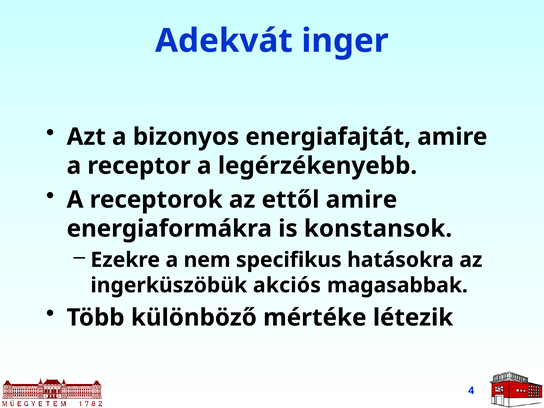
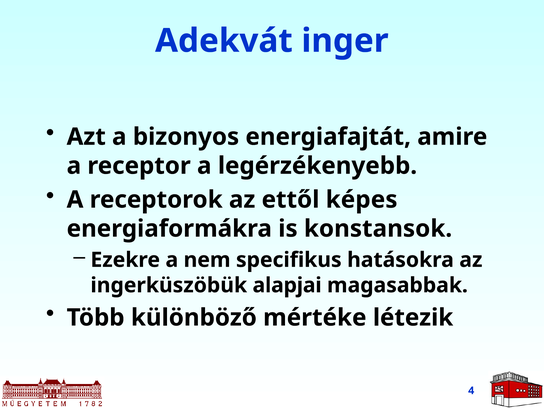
ettől amire: amire -> képes
akciós: akciós -> alapjai
